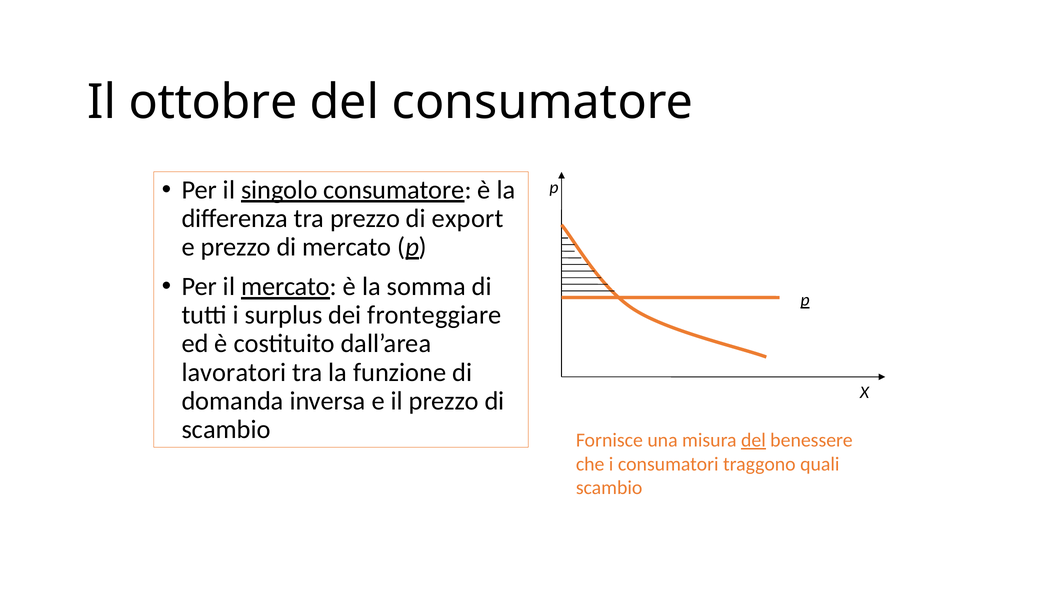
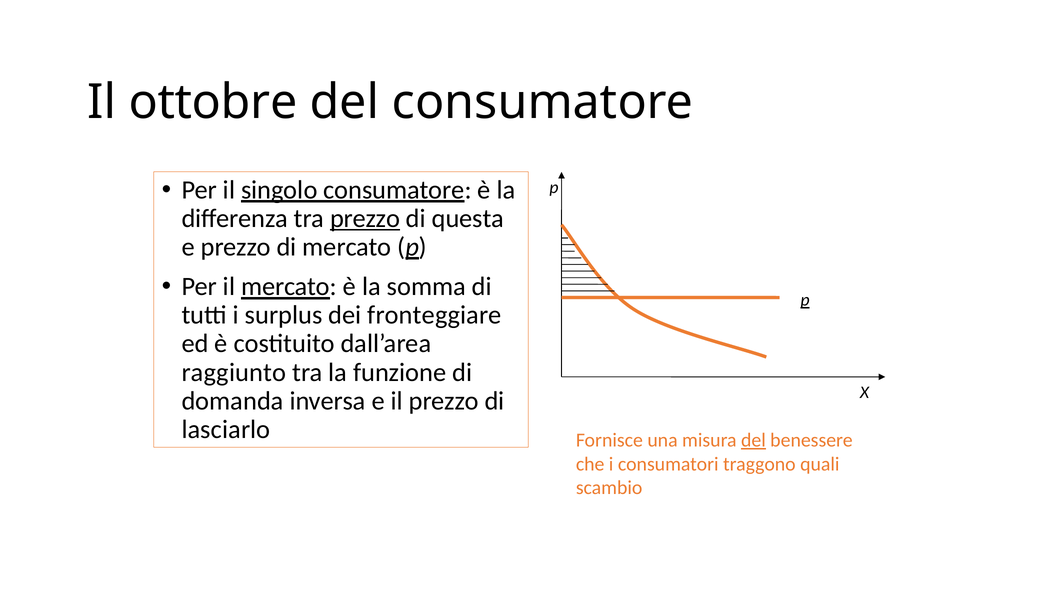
prezzo at (365, 218) underline: none -> present
export: export -> questa
lavoratori: lavoratori -> raggiunto
scambio at (226, 429): scambio -> lasciarlo
